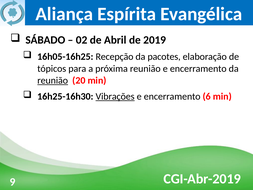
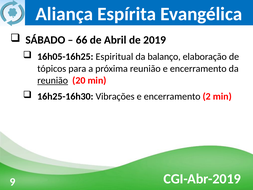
02: 02 -> 66
Recepção: Recepção -> Espiritual
pacotes: pacotes -> balanço
Vibrações underline: present -> none
6: 6 -> 2
